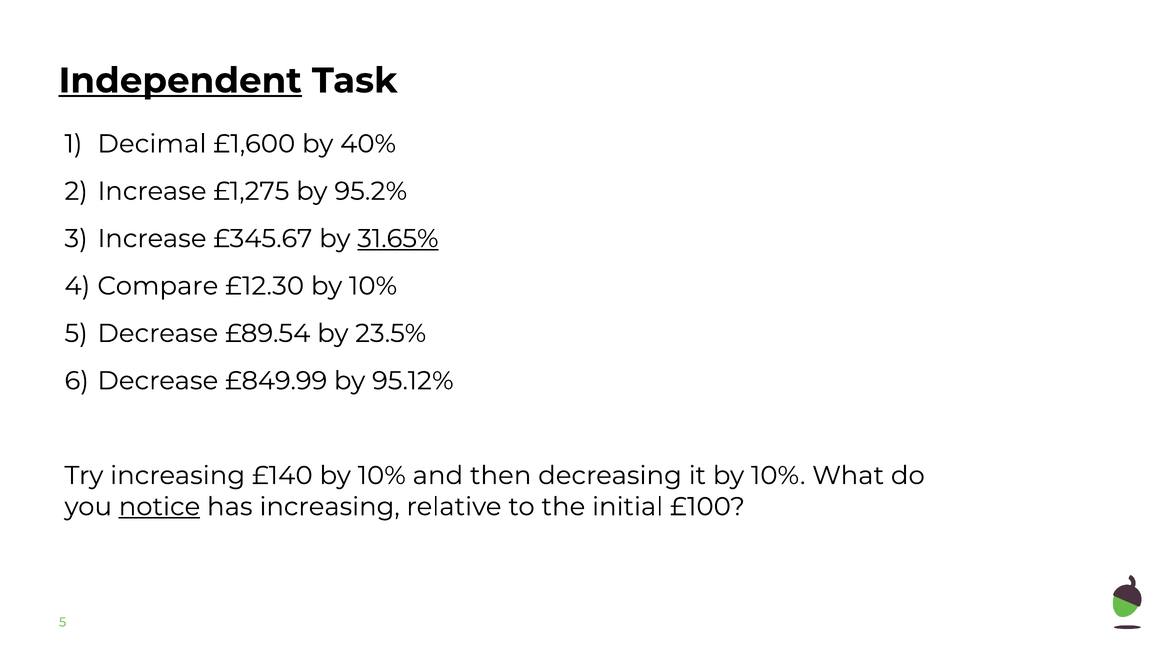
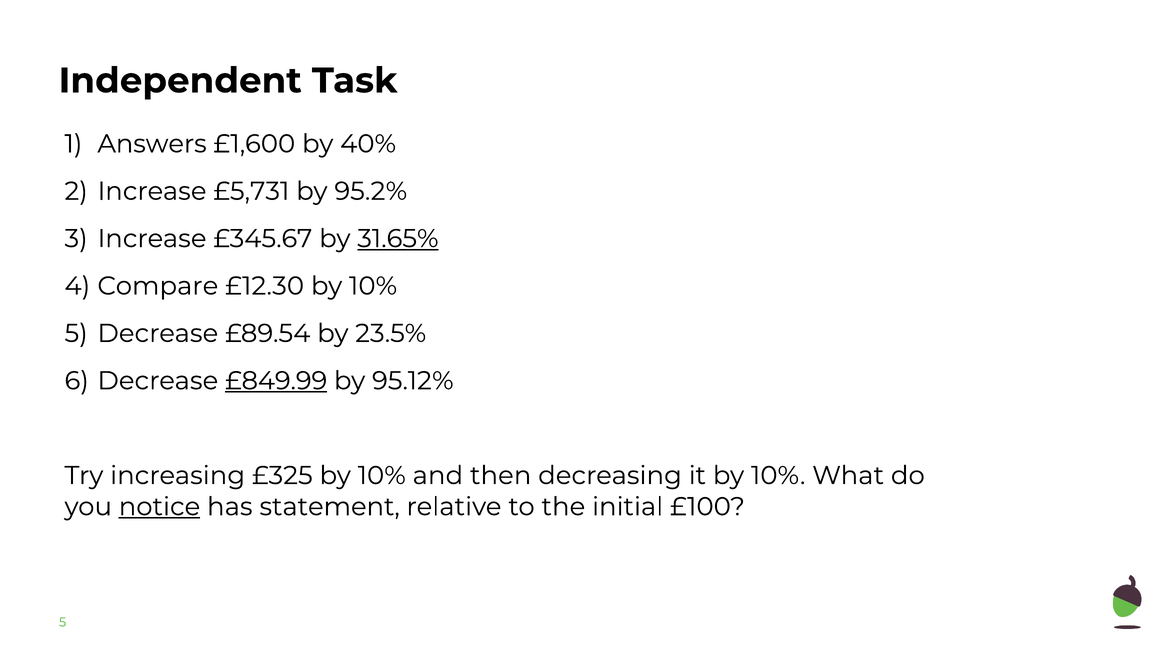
Independent underline: present -> none
Decimal: Decimal -> Answers
£1,275: £1,275 -> £5,731
£849.99 underline: none -> present
£140: £140 -> £325
has increasing: increasing -> statement
